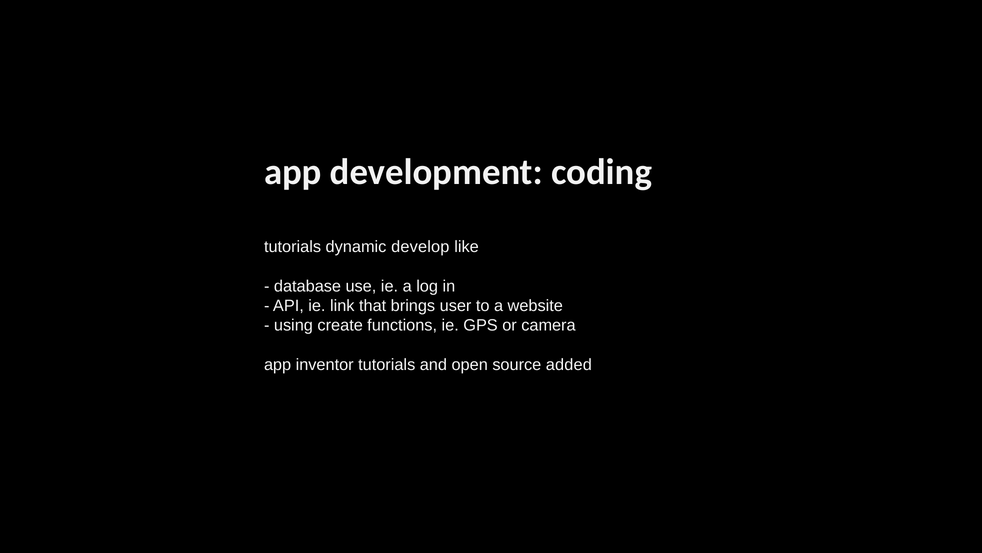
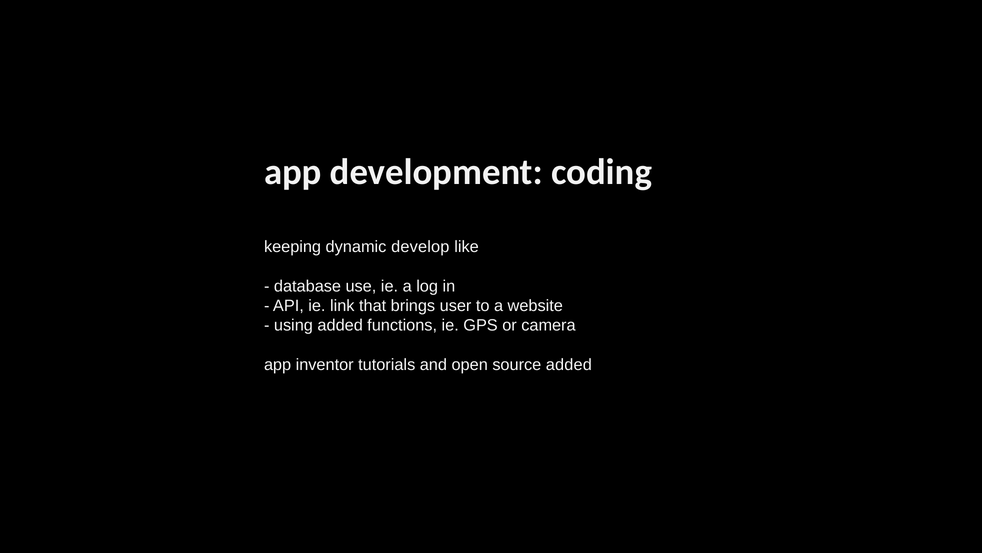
tutorials at (293, 247): tutorials -> keeping
using create: create -> added
